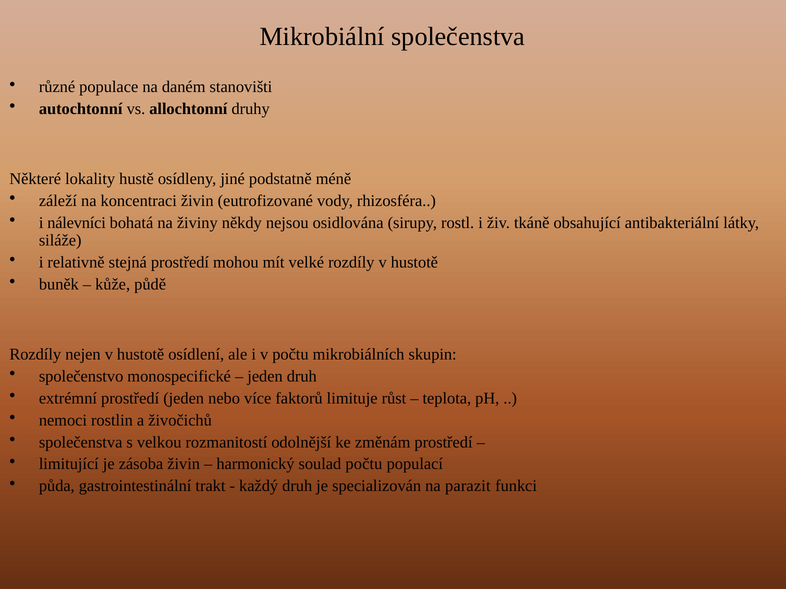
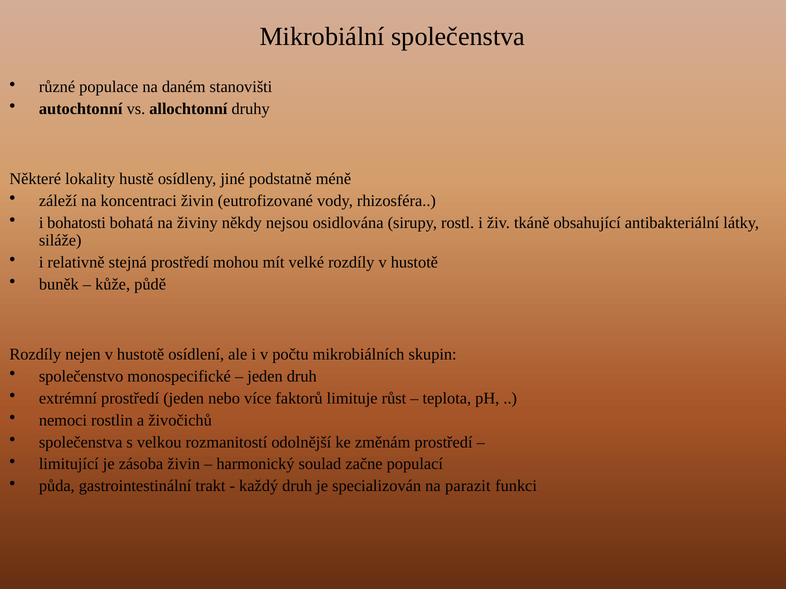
nálevníci: nálevníci -> bohatosti
soulad počtu: počtu -> začne
